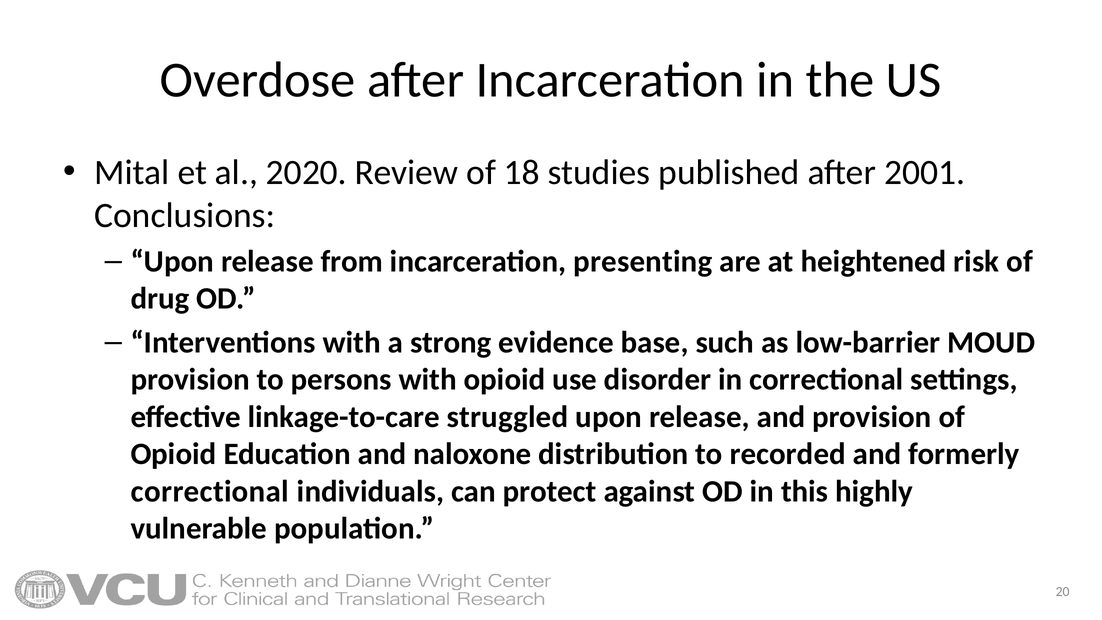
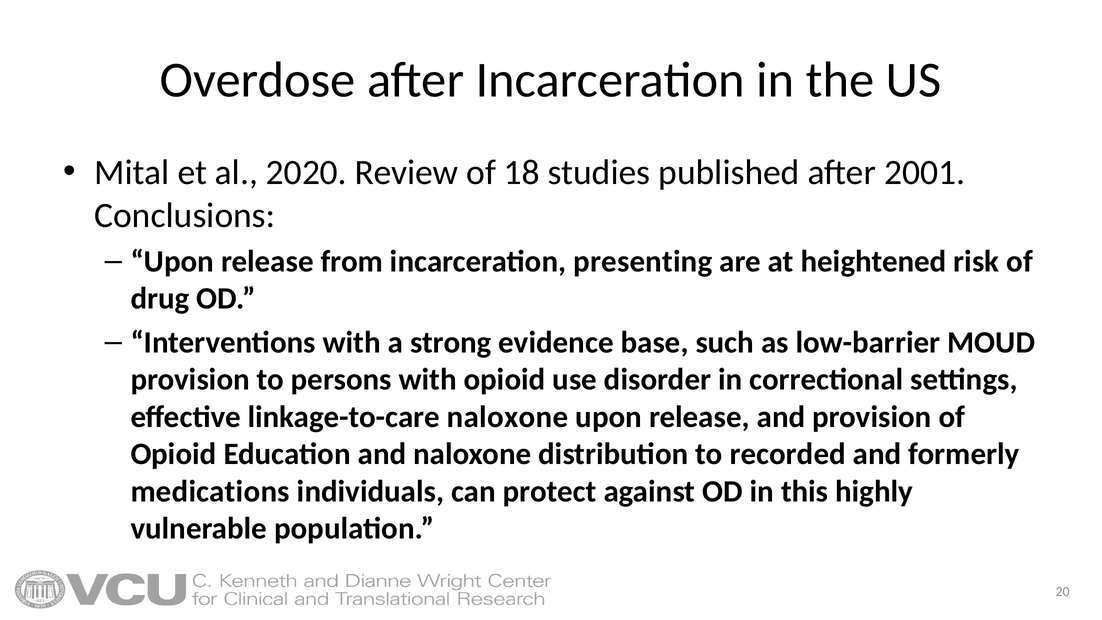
linkage-to-care struggled: struggled -> naloxone
correctional at (210, 491): correctional -> medications
